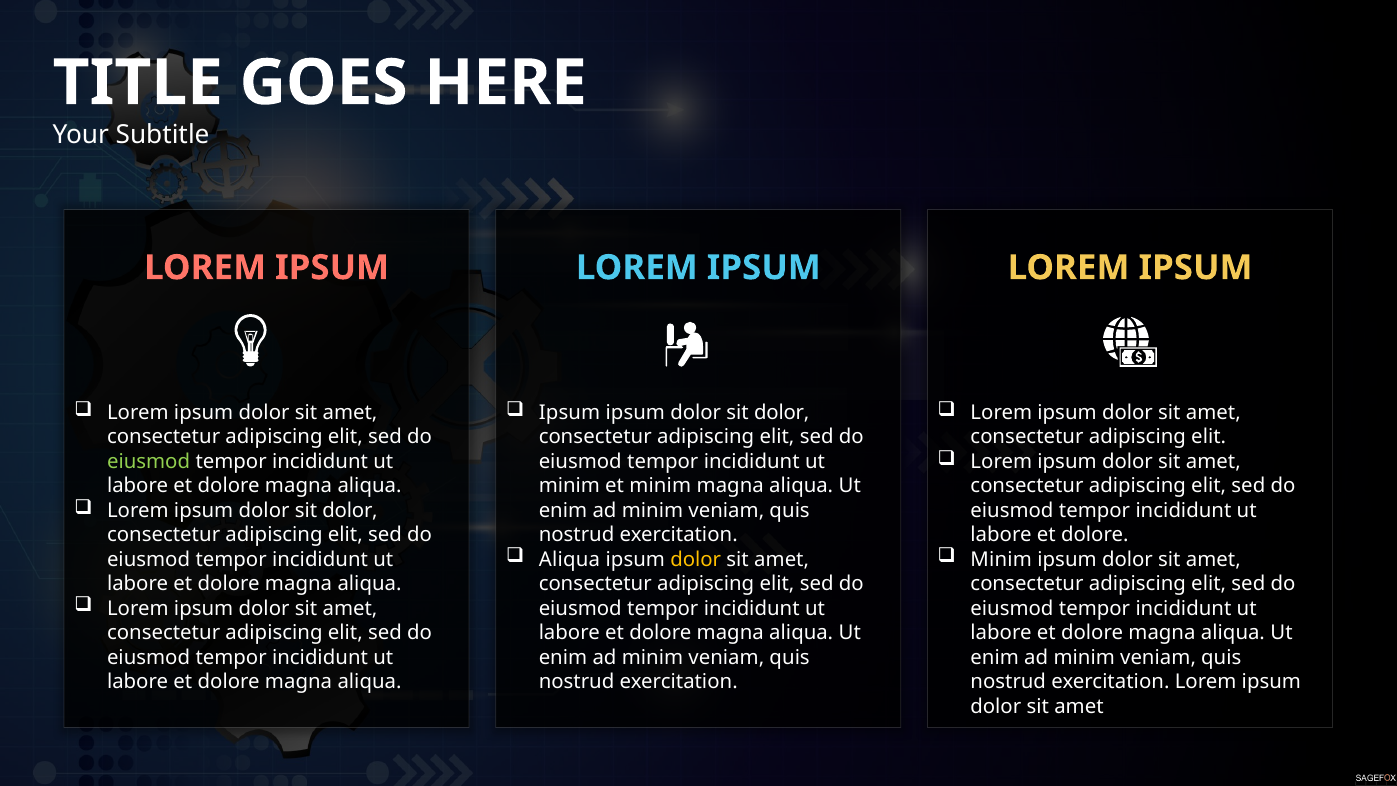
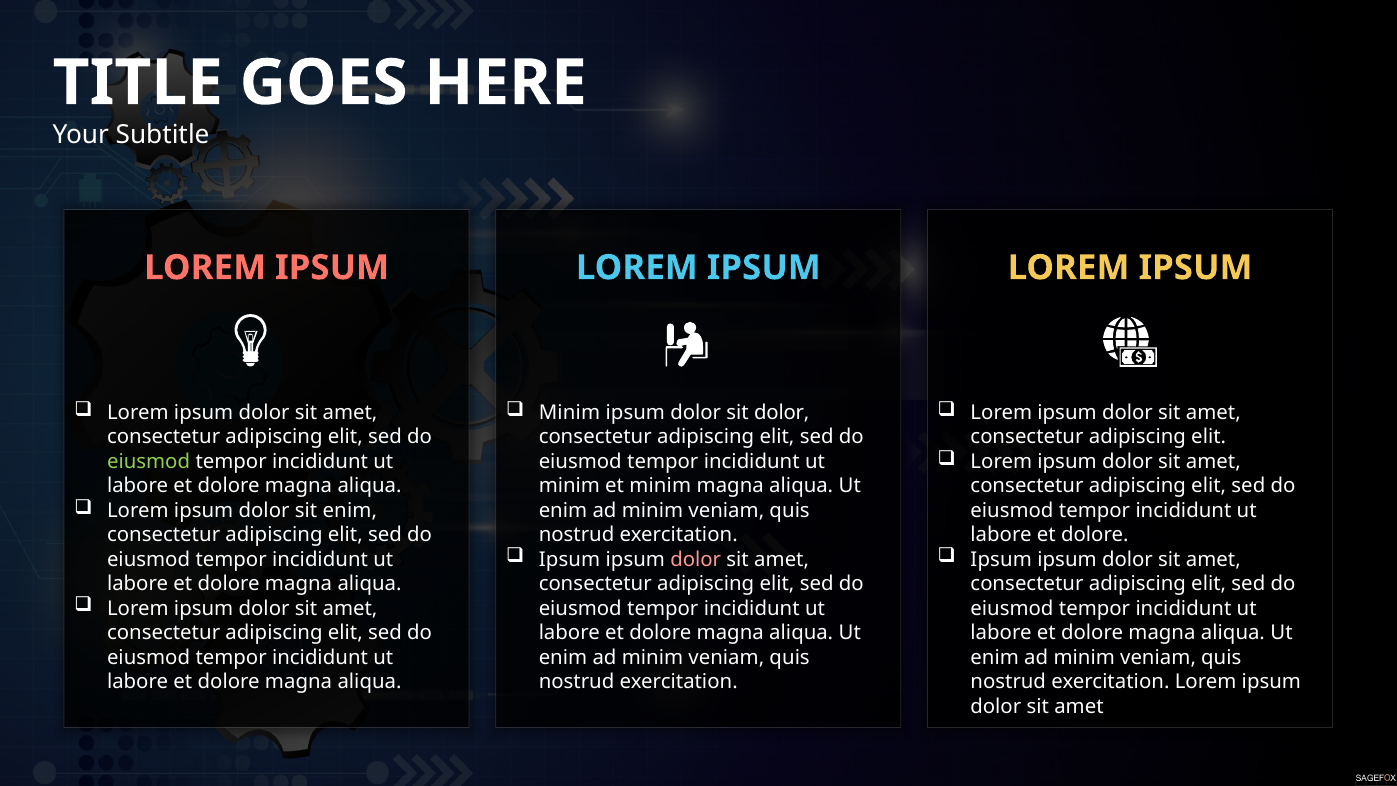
Ipsum at (569, 413): Ipsum -> Minim
dolor at (350, 511): dolor -> enim
Aliqua at (569, 559): Aliqua -> Ipsum
dolor at (696, 559) colour: yellow -> pink
Minim at (1001, 559): Minim -> Ipsum
